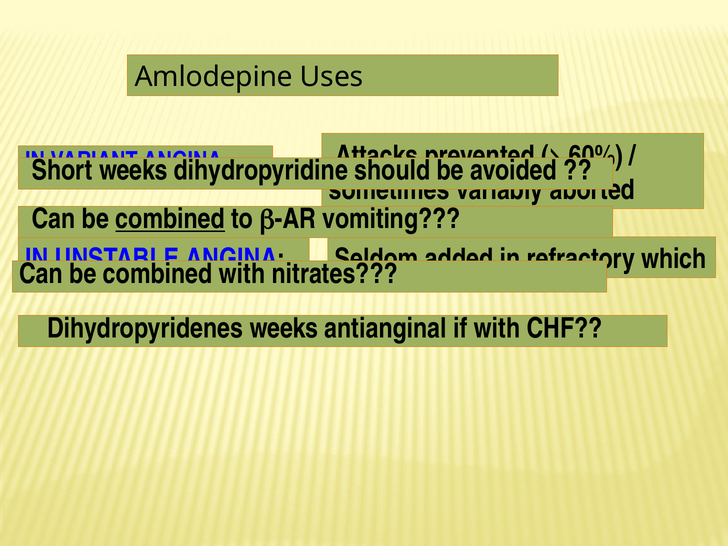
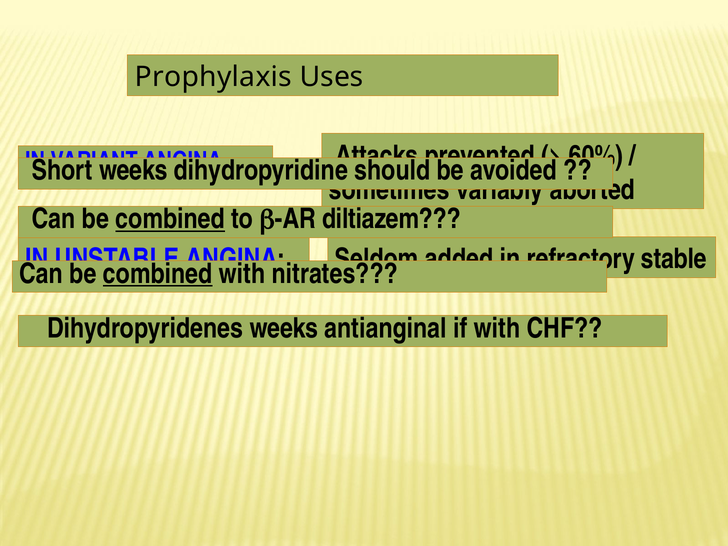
Amlodepine at (214, 77): Amlodepine -> Prophylaxis
vomiting: vomiting -> diltiazem
which at (674, 259): which -> stable
combined at (158, 274) underline: none -> present
